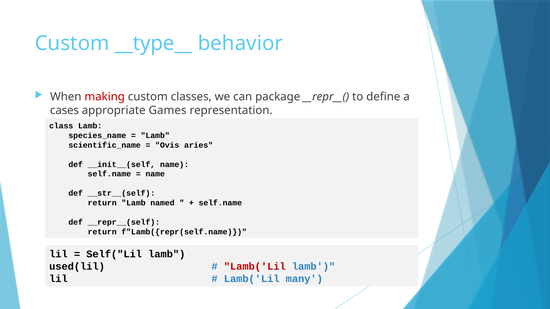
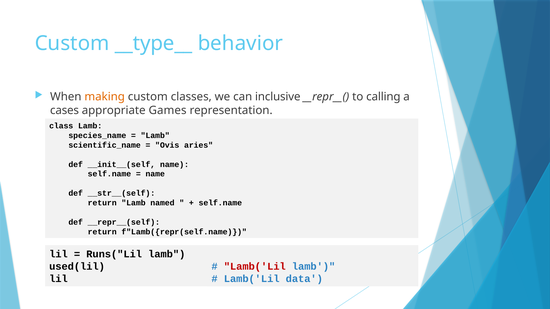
making colour: red -> orange
package: package -> inclusive
define: define -> calling
Self("Lil: Self("Lil -> Runs("Lil
many: many -> data
